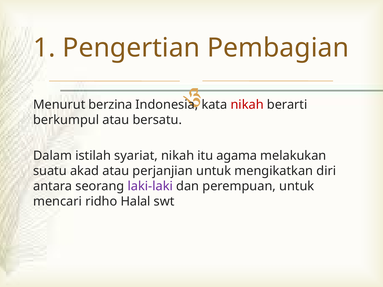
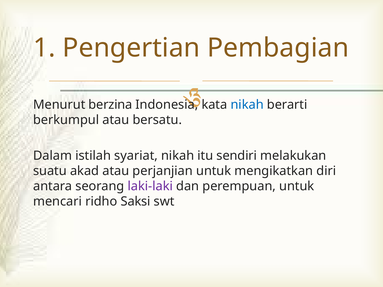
nikah at (247, 105) colour: red -> blue
agama: agama -> sendiri
Halal: Halal -> Saksi
